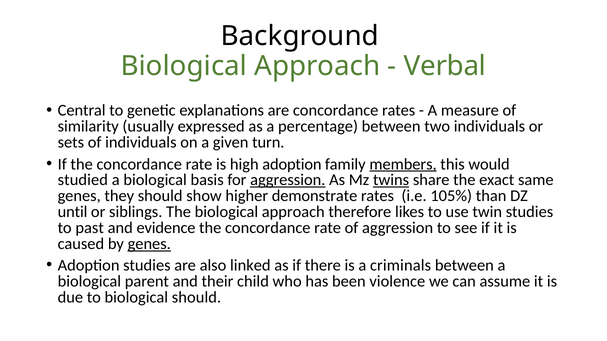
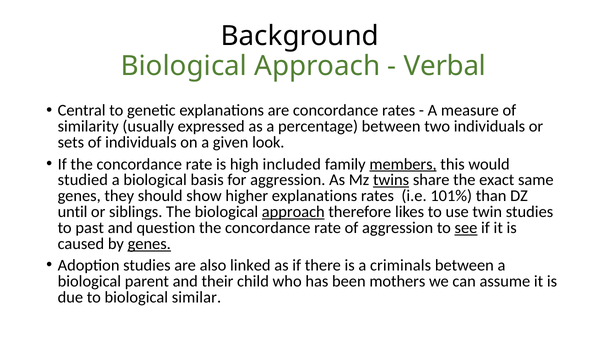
turn: turn -> look
high adoption: adoption -> included
aggression at (288, 180) underline: present -> none
higher demonstrate: demonstrate -> explanations
105%: 105% -> 101%
approach at (293, 212) underline: none -> present
evidence: evidence -> question
see underline: none -> present
violence: violence -> mothers
biological should: should -> similar
